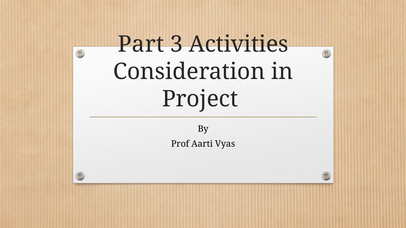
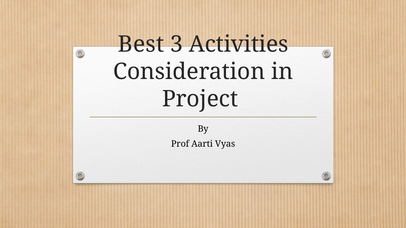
Part: Part -> Best
